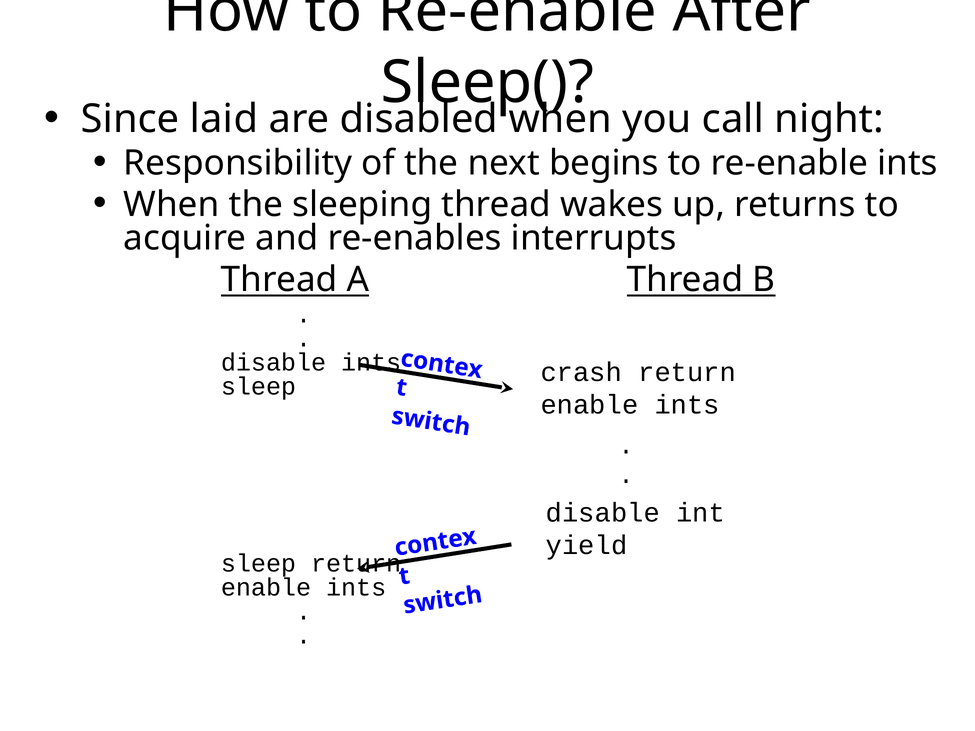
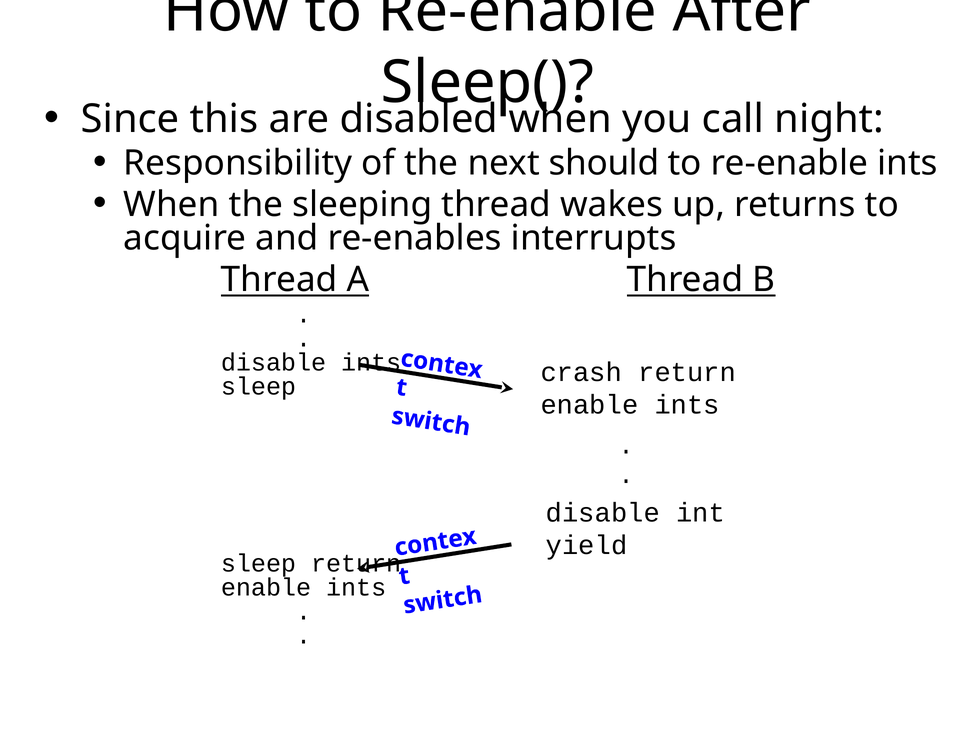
laid: laid -> this
begins: begins -> should
